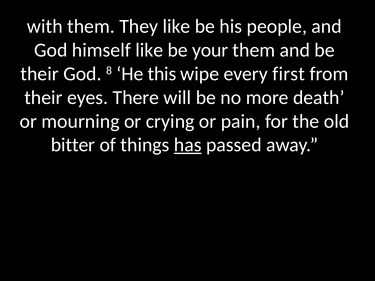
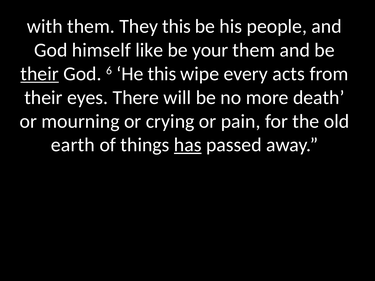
They like: like -> this
their at (40, 74) underline: none -> present
8: 8 -> 6
first: first -> acts
bitter: bitter -> earth
